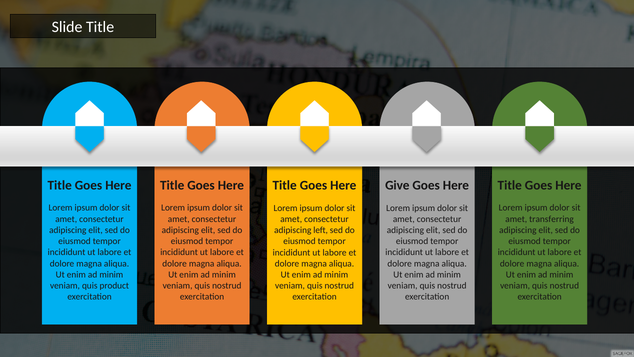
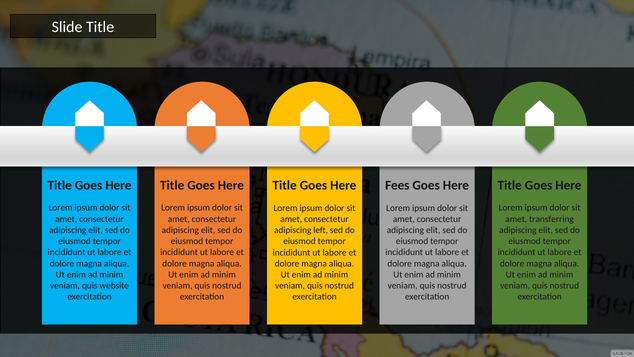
Give: Give -> Fees
product: product -> website
